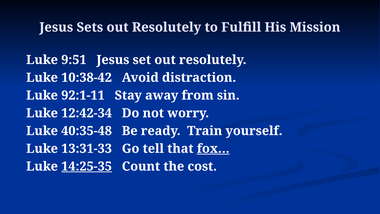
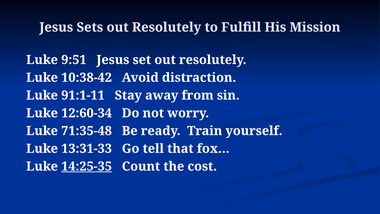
92:1-11: 92:1-11 -> 91:1-11
12:42-34: 12:42-34 -> 12:60-34
40:35-48: 40:35-48 -> 71:35-48
fox… underline: present -> none
